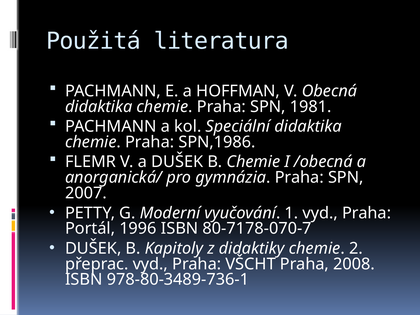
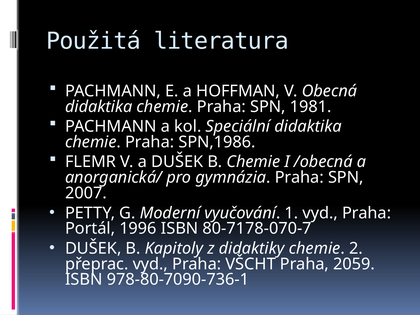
2008: 2008 -> 2059
978-80-3489-736-1: 978-80-3489-736-1 -> 978-80-7090-736-1
